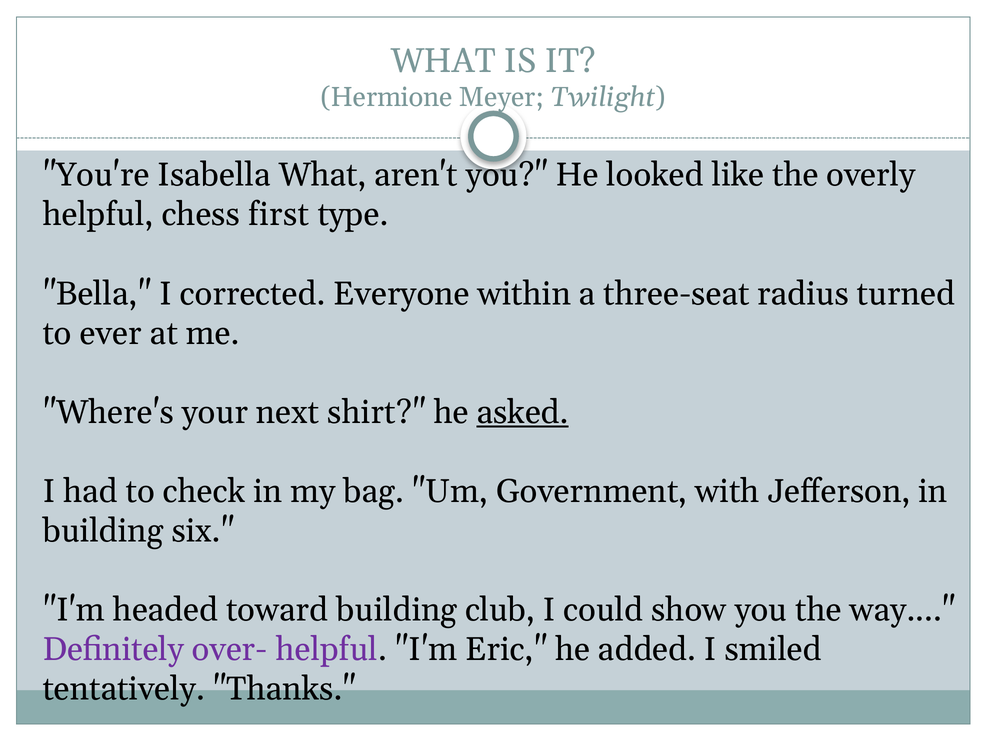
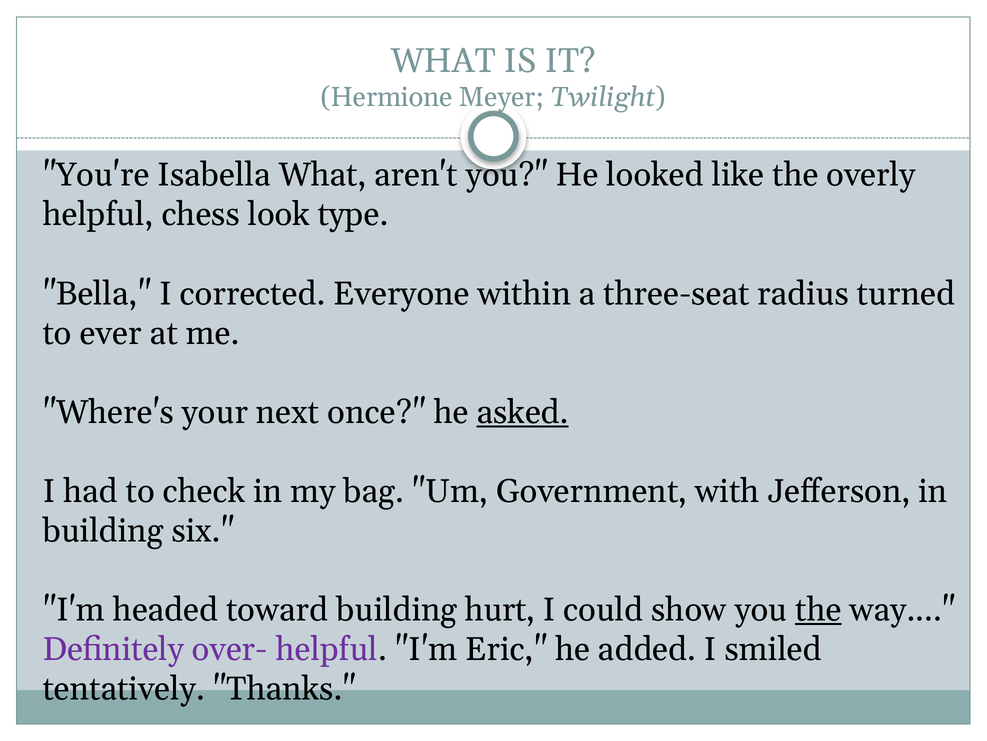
first: first -> look
shirt: shirt -> once
club: club -> hurt
the at (818, 609) underline: none -> present
